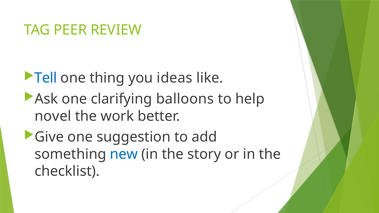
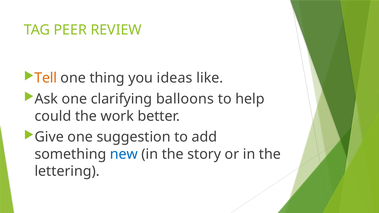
Tell colour: blue -> orange
novel: novel -> could
checklist: checklist -> lettering
